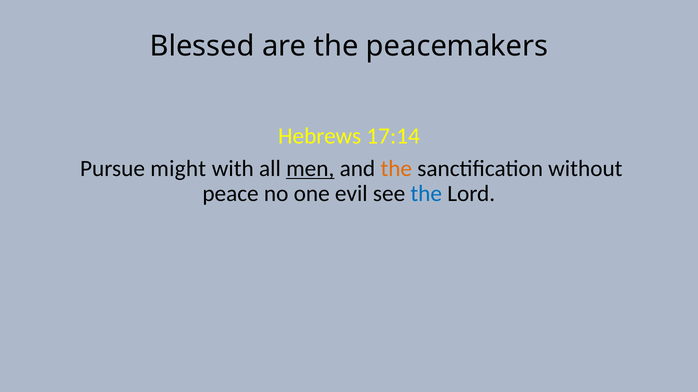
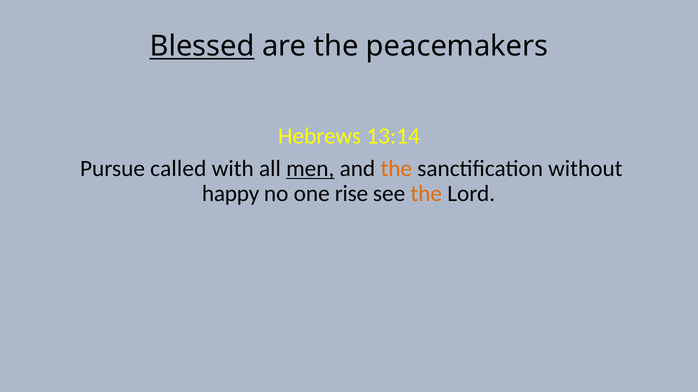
Blessed underline: none -> present
17:14: 17:14 -> 13:14
might: might -> called
peace: peace -> happy
evil: evil -> rise
the at (426, 194) colour: blue -> orange
